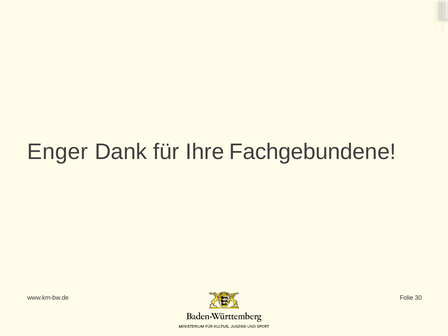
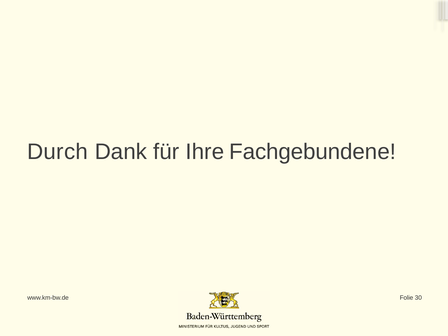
Enger: Enger -> Durch
